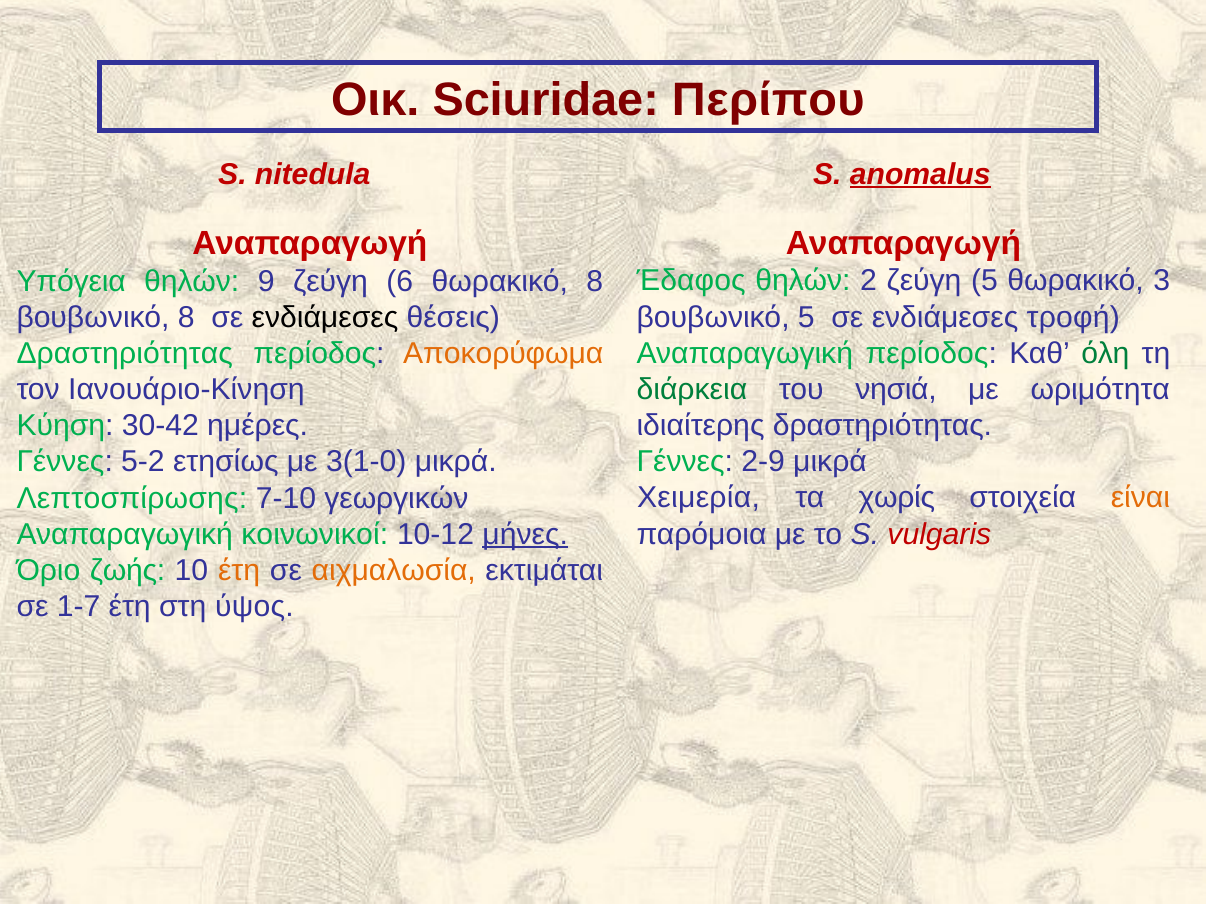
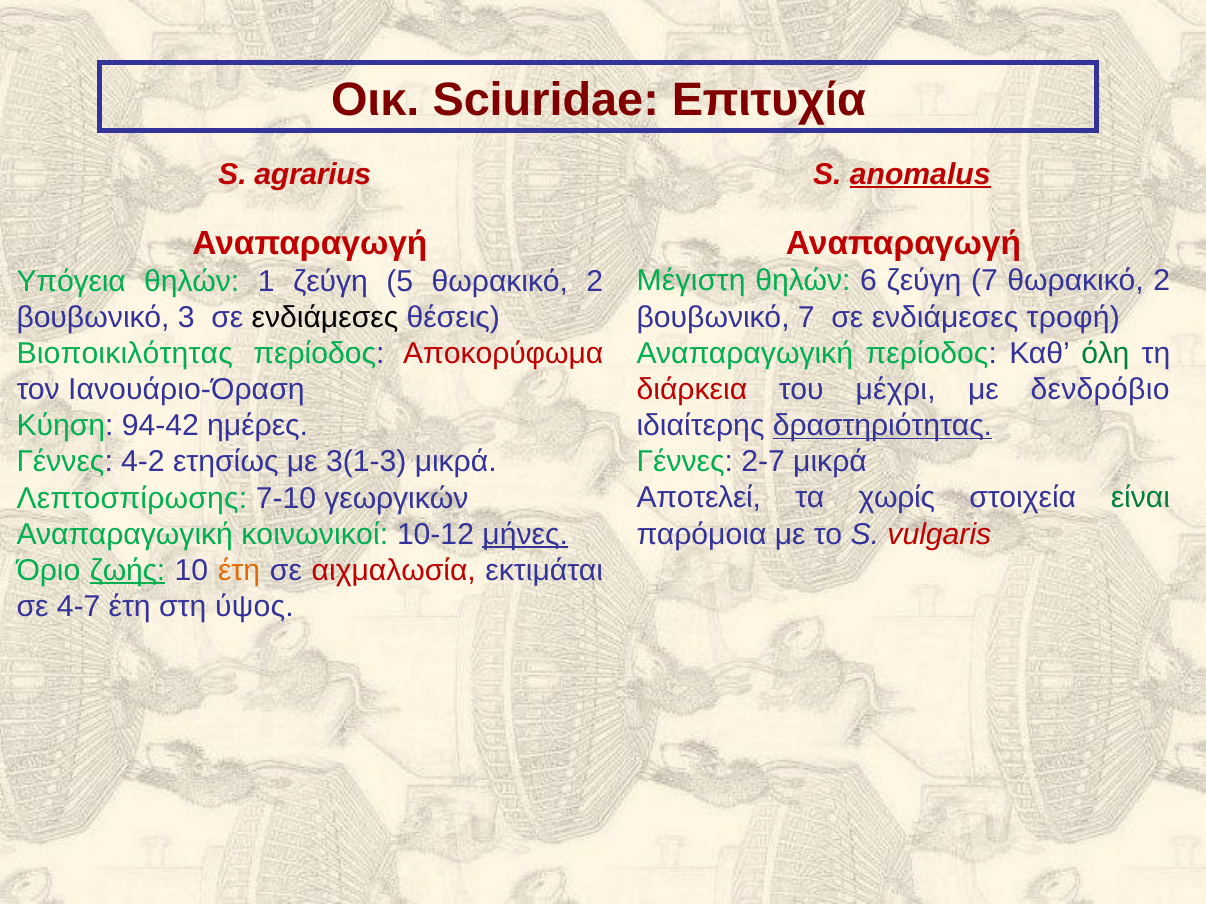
Περίπου: Περίπου -> Επιτυχία
nitedula: nitedula -> agrarius
Έδαφος: Έδαφος -> Μέγιστη
2: 2 -> 6
ζεύγη 5: 5 -> 7
3 at (1162, 281): 3 -> 2
9: 9 -> 1
6: 6 -> 5
8 at (595, 281): 8 -> 2
βουβωνικό 5: 5 -> 7
βουβωνικό 8: 8 -> 3
Δραστηριότητας at (125, 354): Δραστηριότητας -> Βιοποικιλότητας
Αποκορύφωμα colour: orange -> red
διάρκεια colour: green -> red
νησιά: νησιά -> μέχρι
ωριμότητα: ωριμότητα -> δενδρόβιο
Ιανουάριο-Κίνηση: Ιανουάριο-Κίνηση -> Ιανουάριο-Όραση
δραστηριότητας at (883, 426) underline: none -> present
30-42: 30-42 -> 94-42
2-9: 2-9 -> 2-7
5-2: 5-2 -> 4-2
3(1-0: 3(1-0 -> 3(1-3
Χειμερία: Χειμερία -> Αποτελεί
είναι colour: orange -> green
ζωής underline: none -> present
αιχμαλωσία colour: orange -> red
1-7: 1-7 -> 4-7
